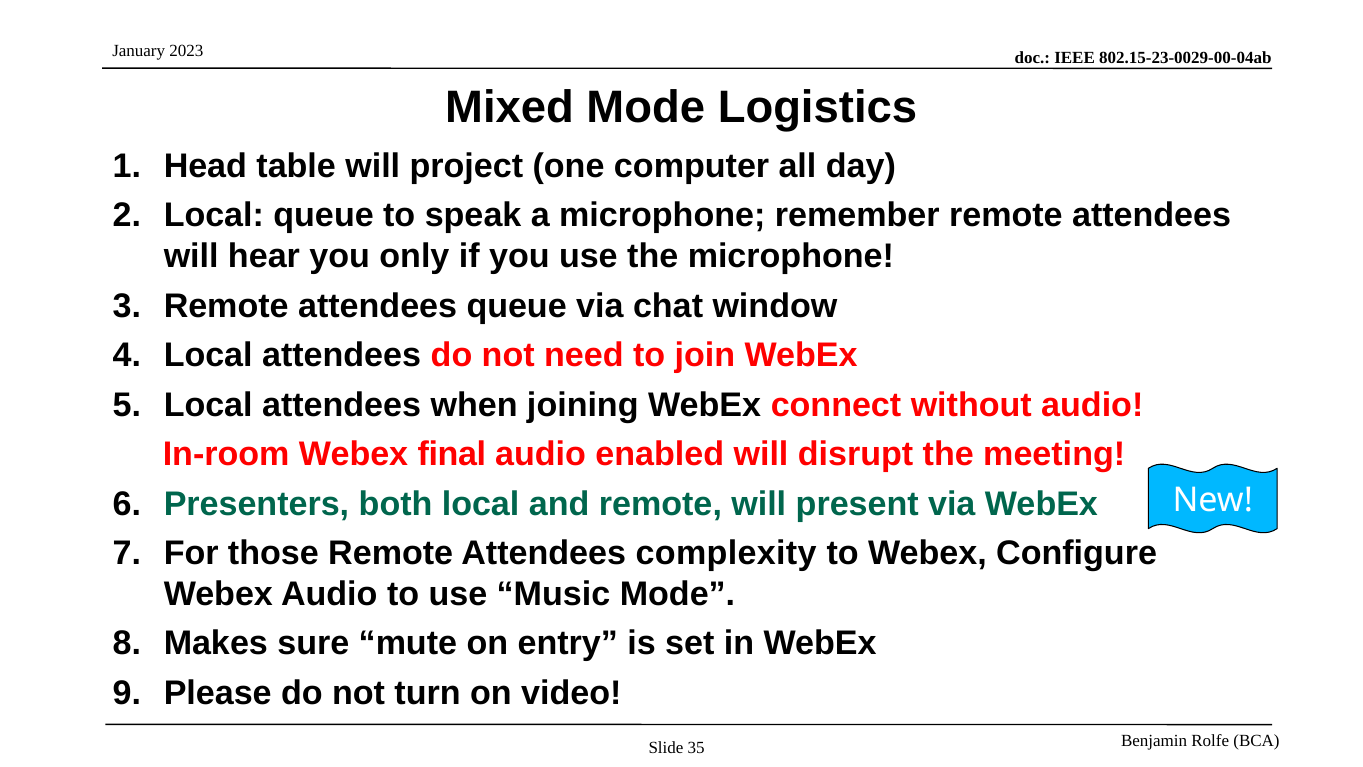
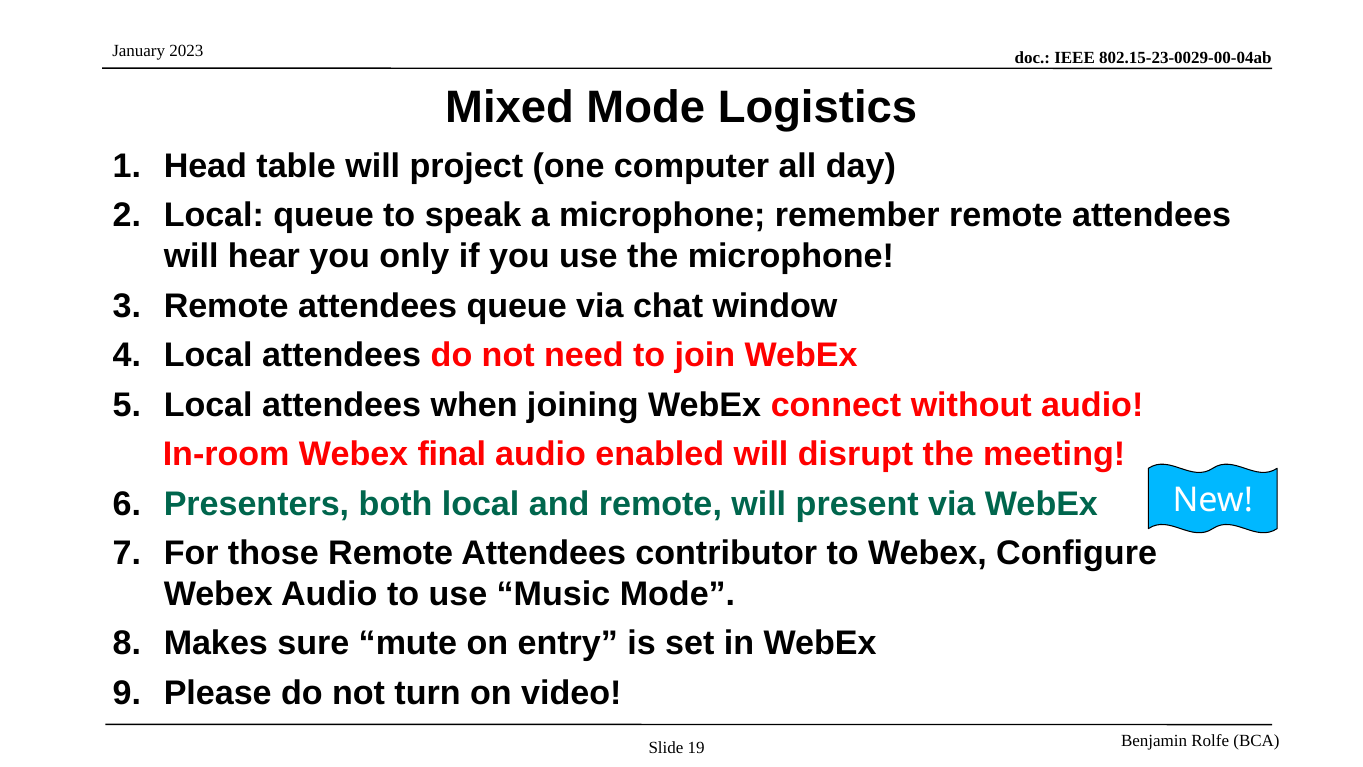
complexity: complexity -> contributor
35: 35 -> 19
